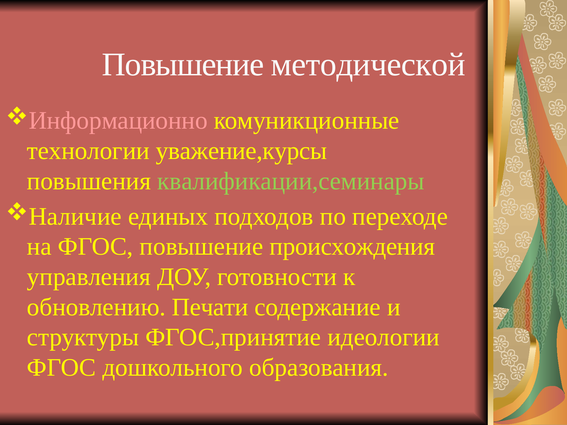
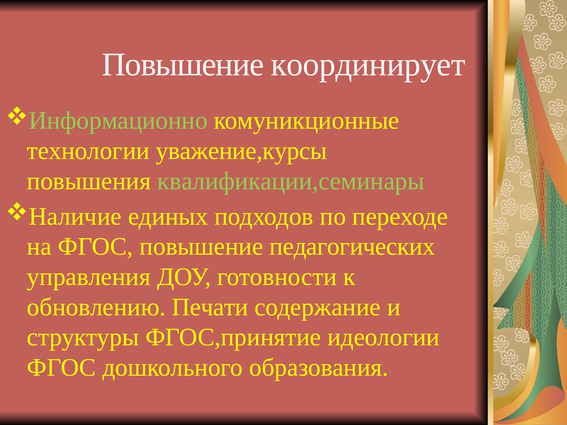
методической: методической -> координирует
Информационно colour: pink -> light green
происхождения: происхождения -> педагогических
